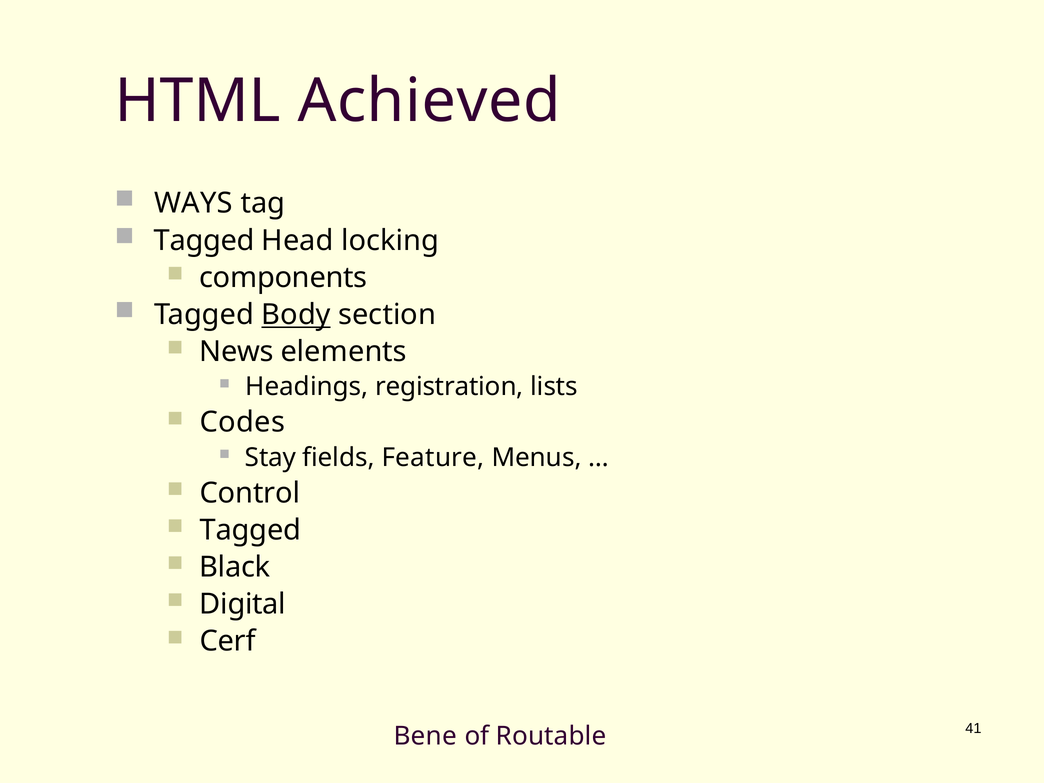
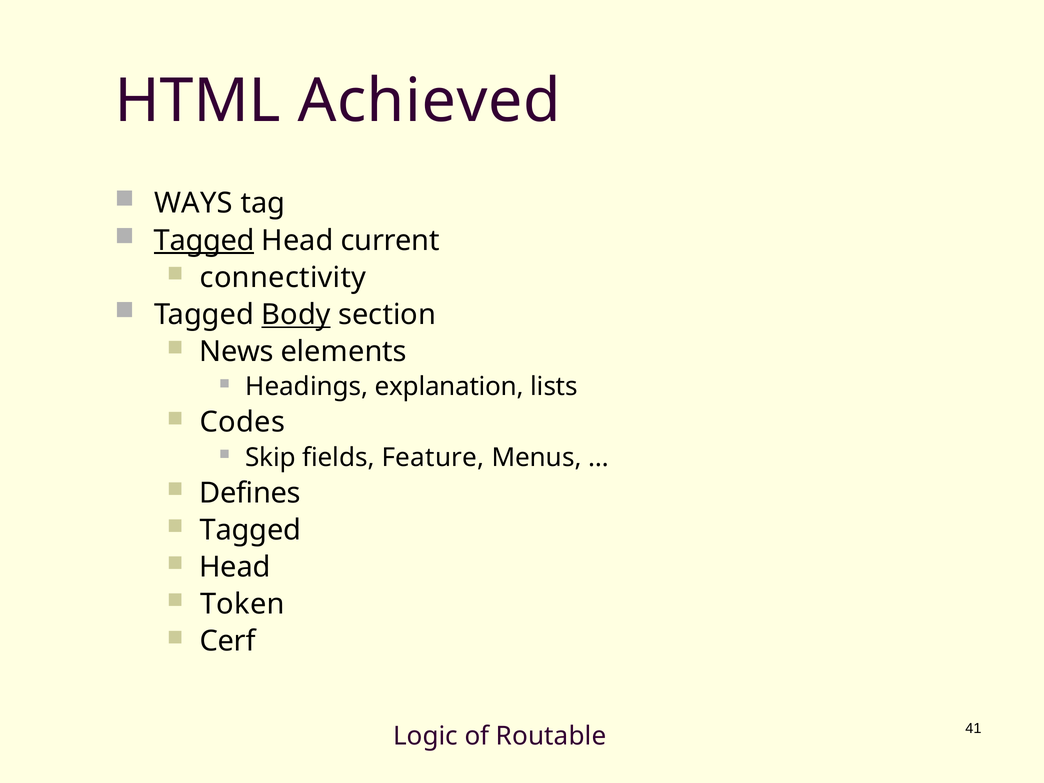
Tagged at (204, 241) underline: none -> present
locking: locking -> current
components: components -> connectivity
registration: registration -> explanation
Stay: Stay -> Skip
Control: Control -> Defines
Black at (235, 567): Black -> Head
Digital: Digital -> Token
Bene: Bene -> Logic
